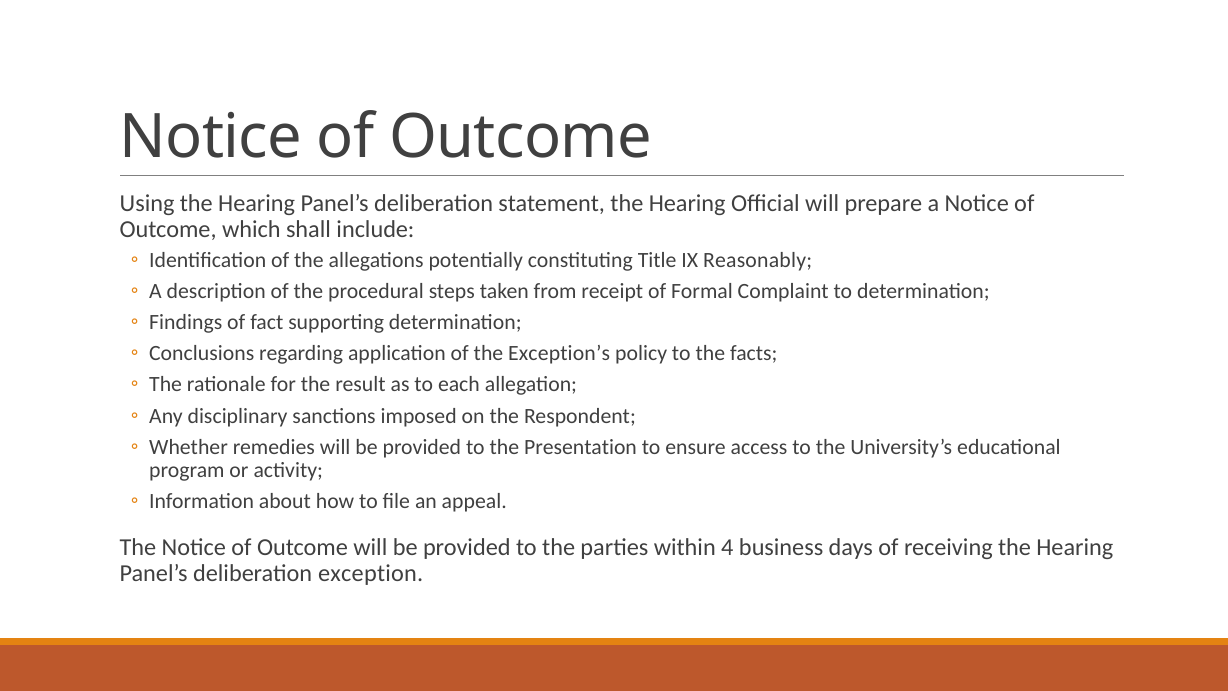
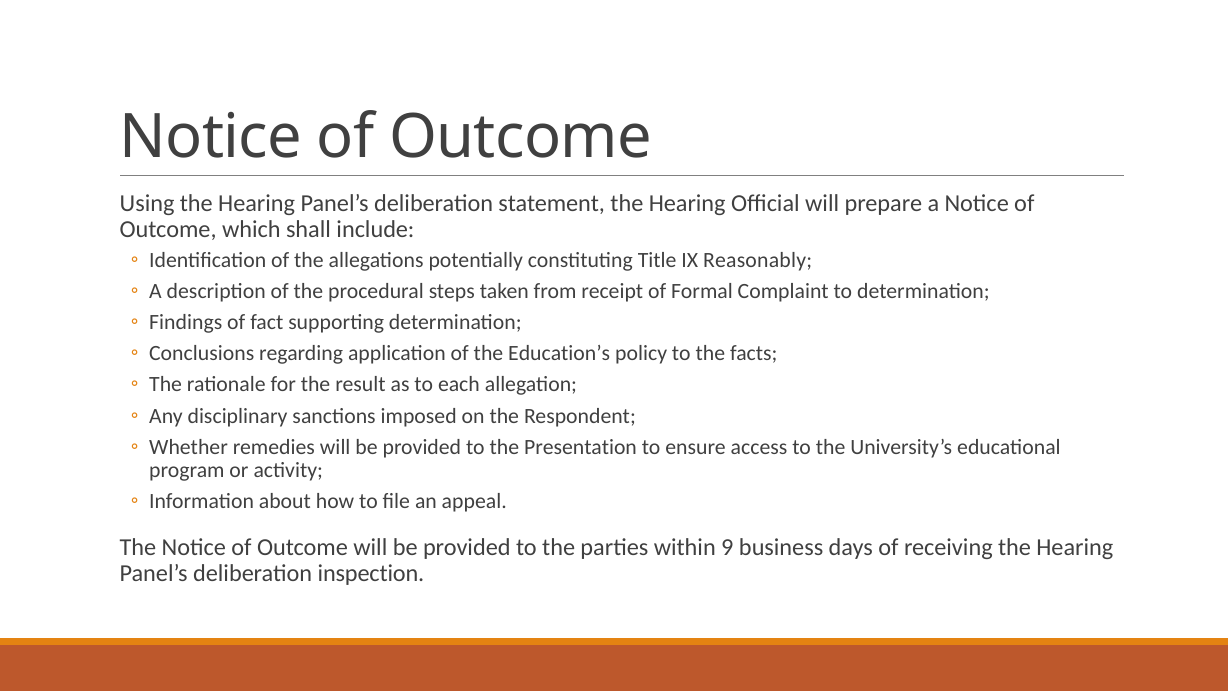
Exception’s: Exception’s -> Education’s
4: 4 -> 9
exception: exception -> inspection
